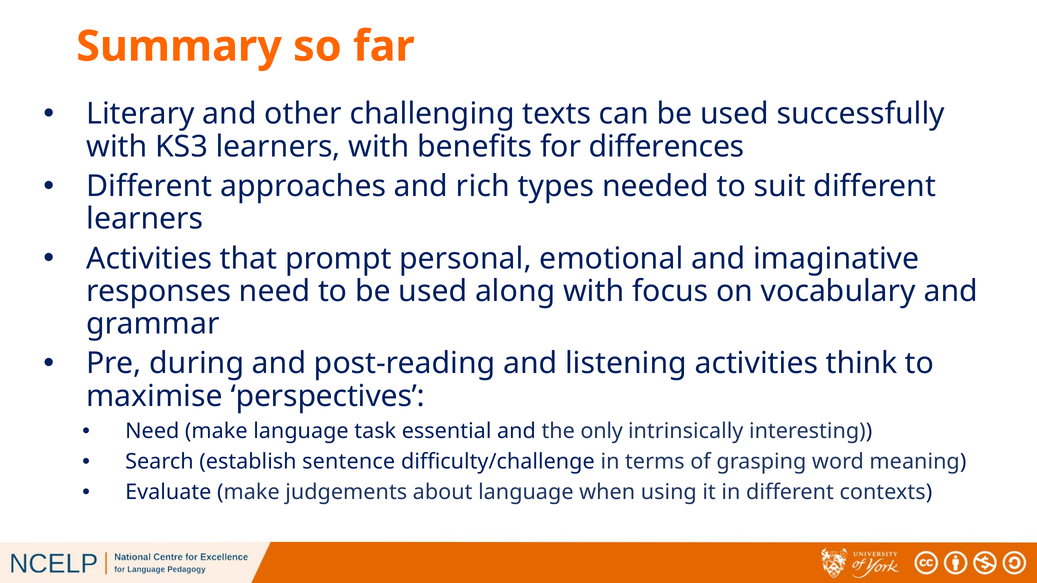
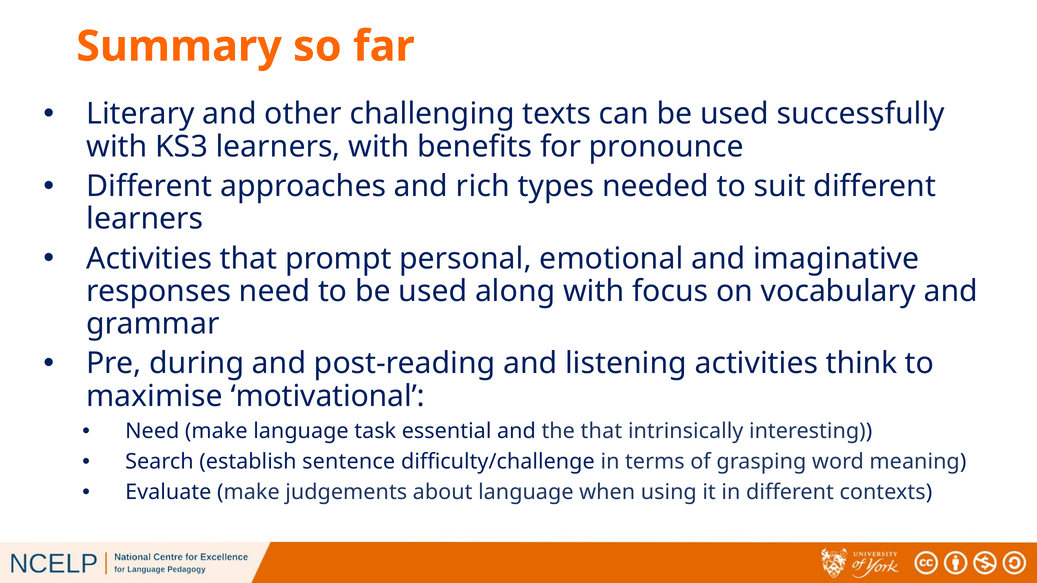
differences: differences -> pronounce
perspectives: perspectives -> motivational
the only: only -> that
